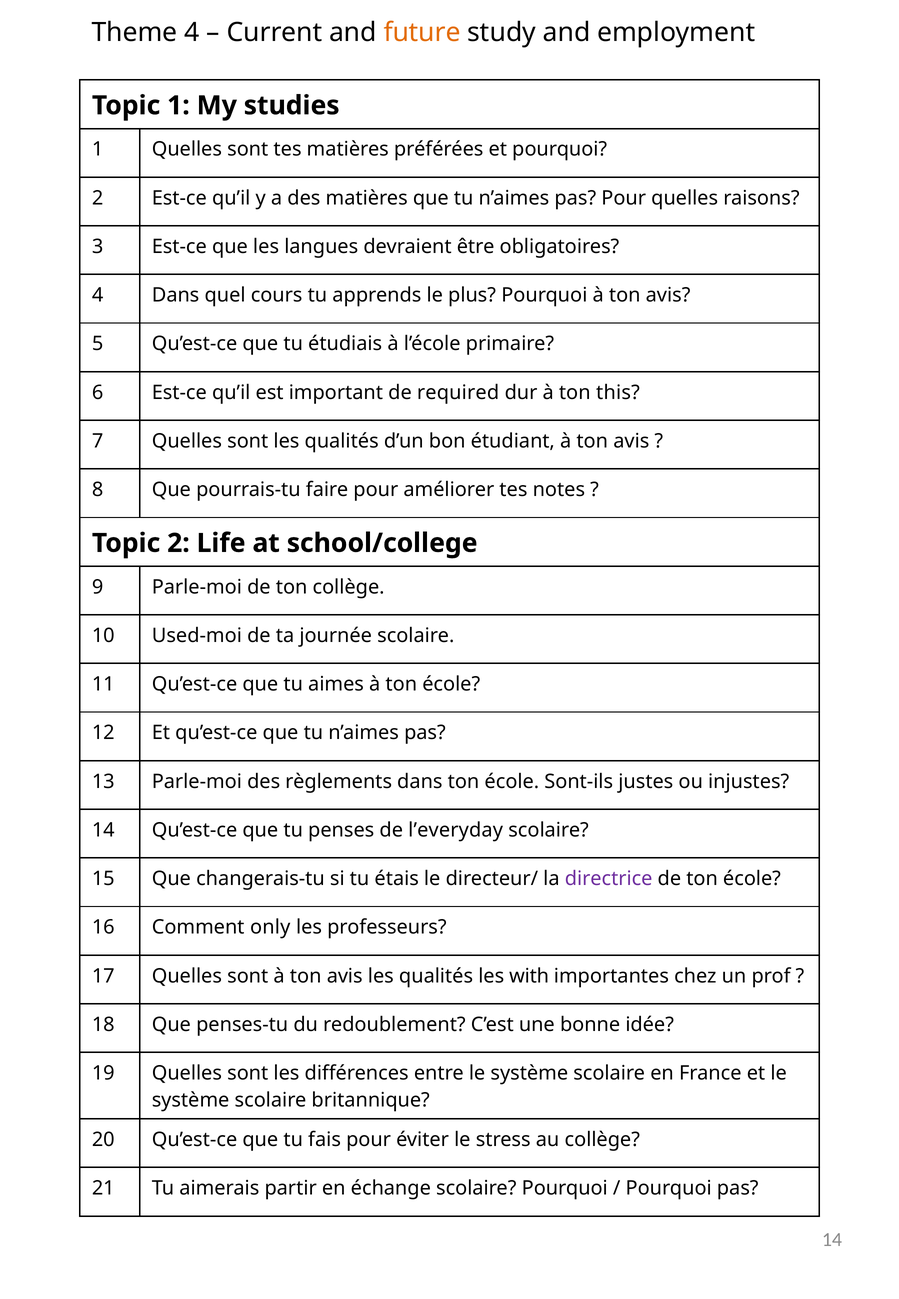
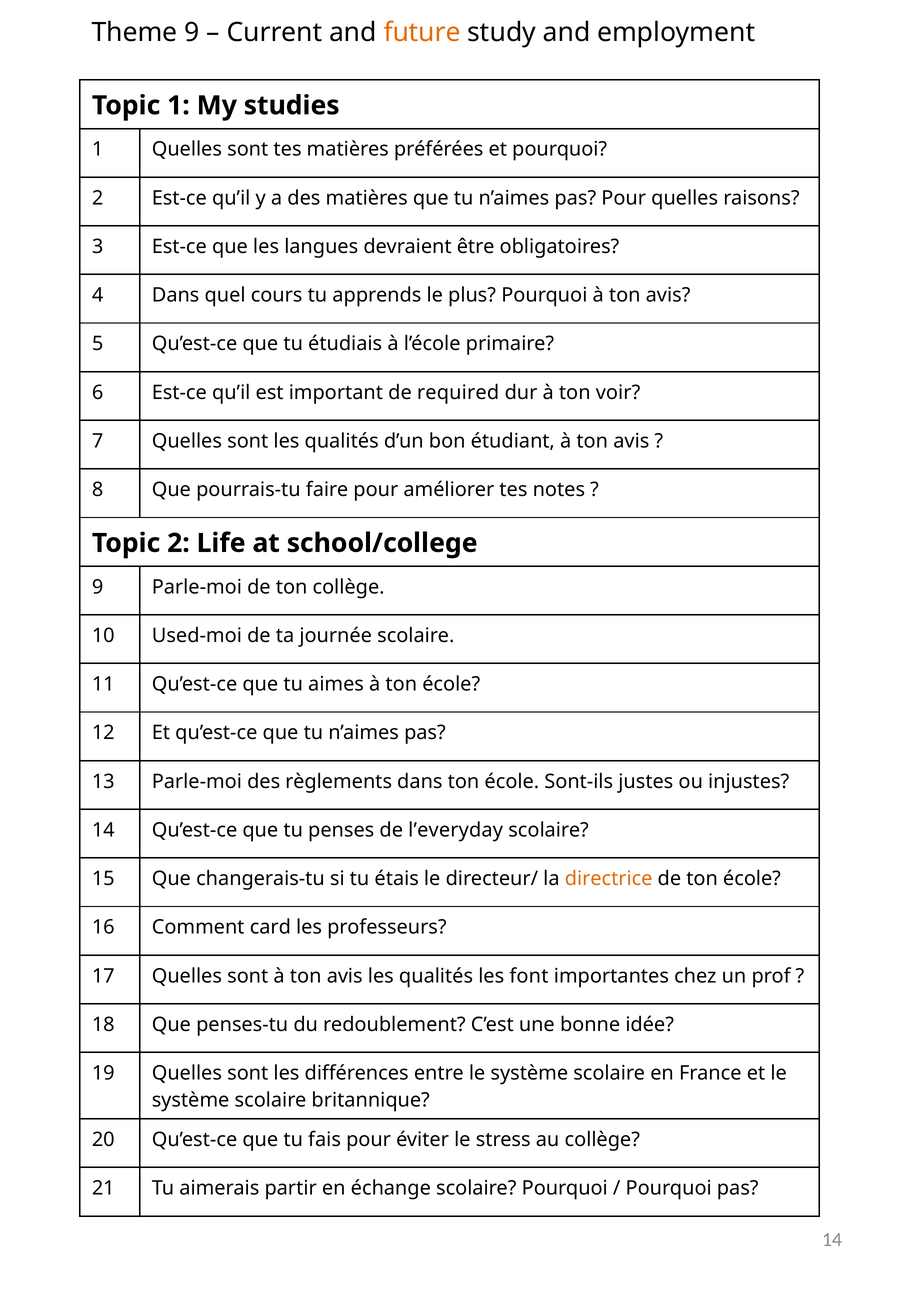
Theme 4: 4 -> 9
this: this -> voir
directrice colour: purple -> orange
only: only -> card
with: with -> font
